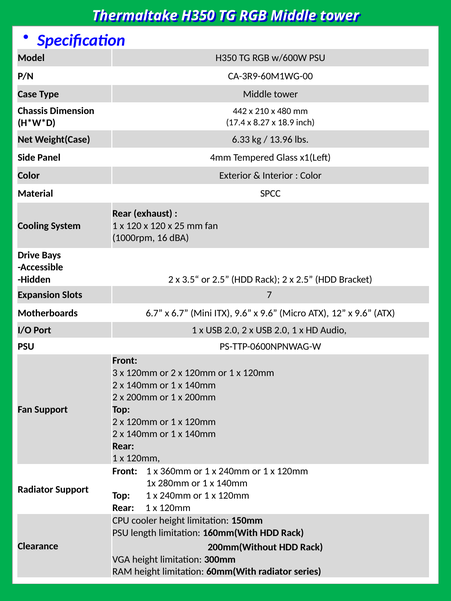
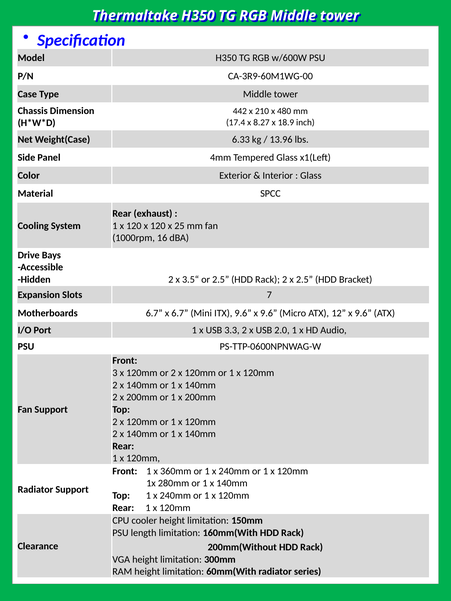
Color at (311, 176): Color -> Glass
1 x USB 2.0: 2.0 -> 3.3
